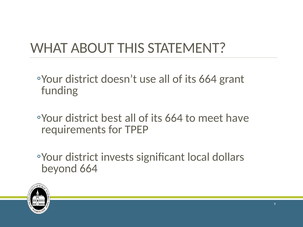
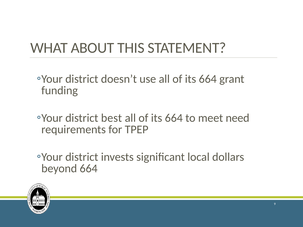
have: have -> need
